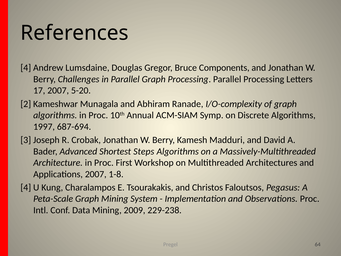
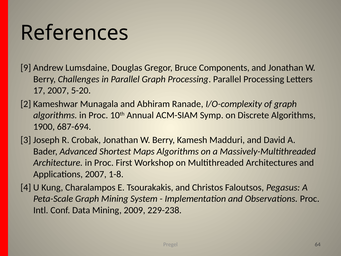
4 at (26, 68): 4 -> 9
1997: 1997 -> 1900
Steps: Steps -> Maps
